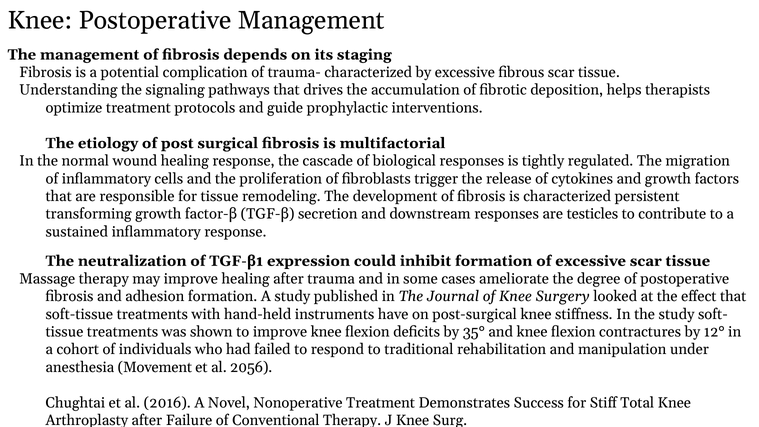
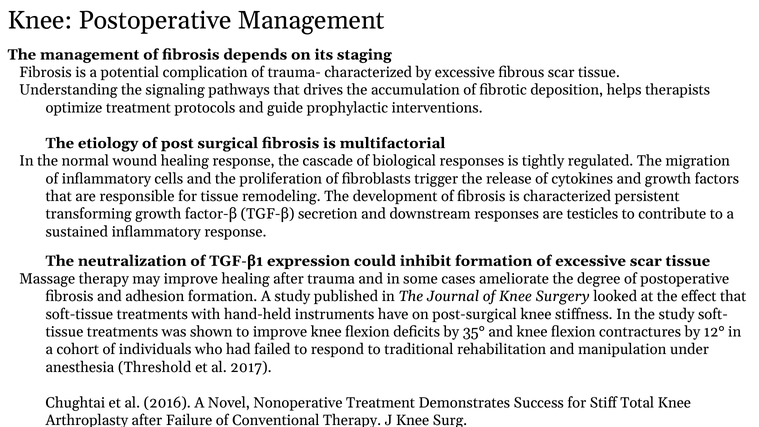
Movement: Movement -> Threshold
2056: 2056 -> 2017
